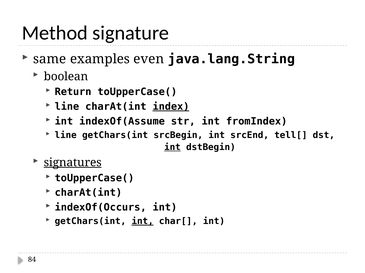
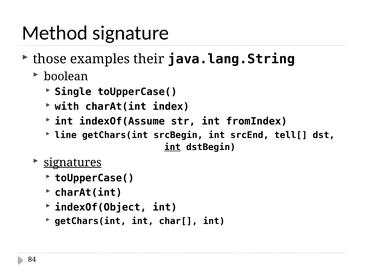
same: same -> those
even: even -> their
Return: Return -> Single
line at (67, 107): line -> with
index underline: present -> none
indexOf(Occurs: indexOf(Occurs -> indexOf(Object
int at (143, 222) underline: present -> none
